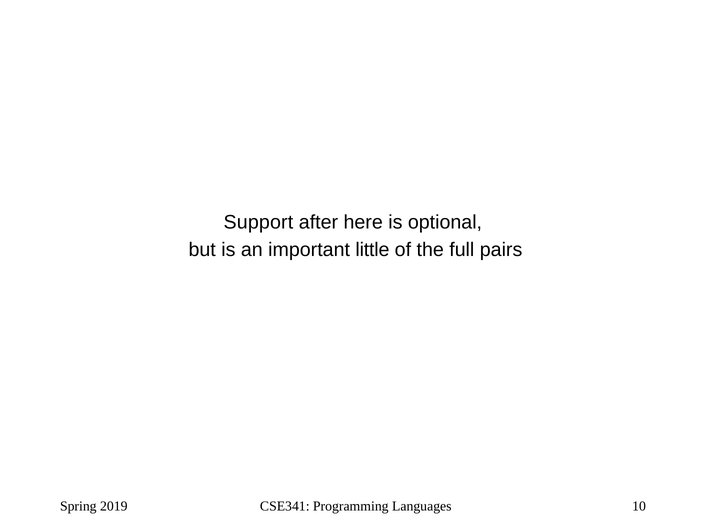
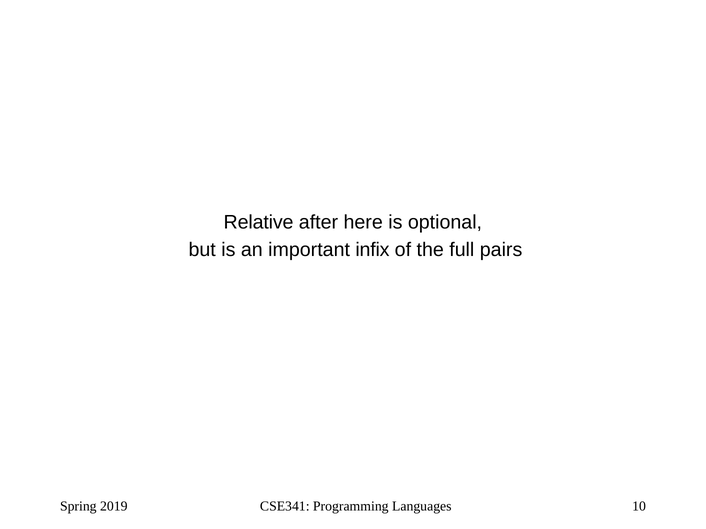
Support: Support -> Relative
little: little -> infix
